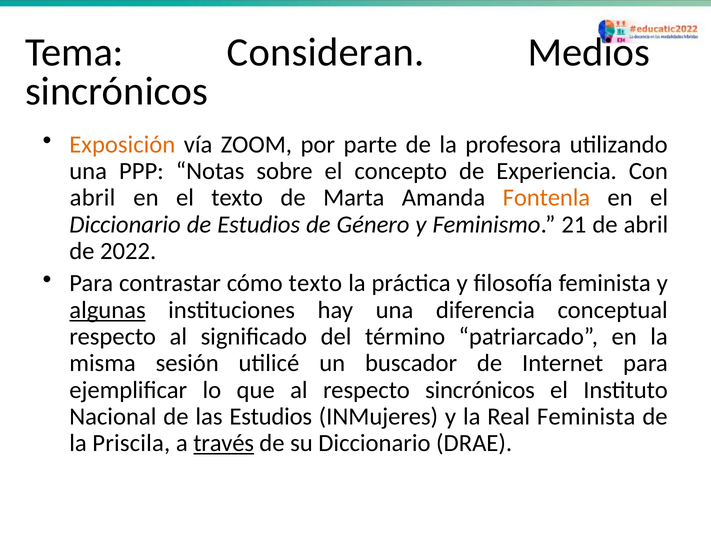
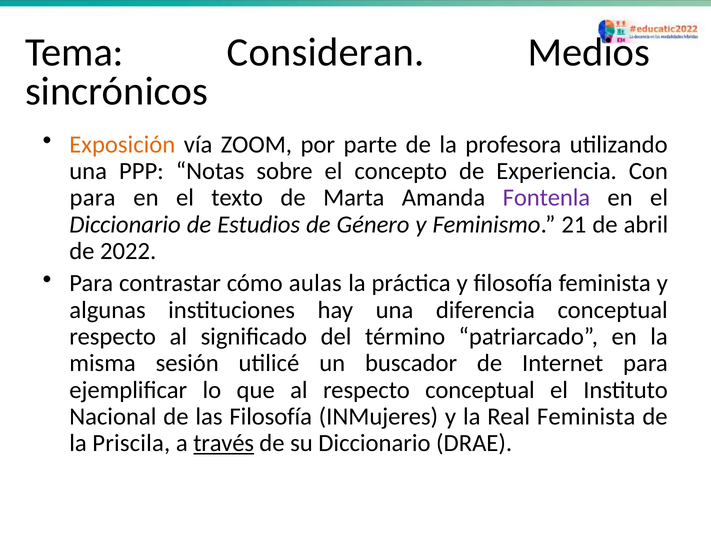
abril at (93, 198): abril -> para
Fontenla colour: orange -> purple
cómo texto: texto -> aulas
algunas underline: present -> none
respecto sincrónicos: sincrónicos -> conceptual
las Estudios: Estudios -> Filosofía
